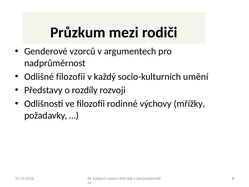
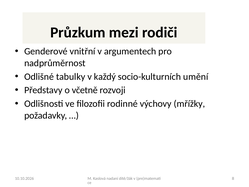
vzorců: vzorců -> vnitřní
Odlišné filozofii: filozofii -> tabulky
rozdíly: rozdíly -> včetně
